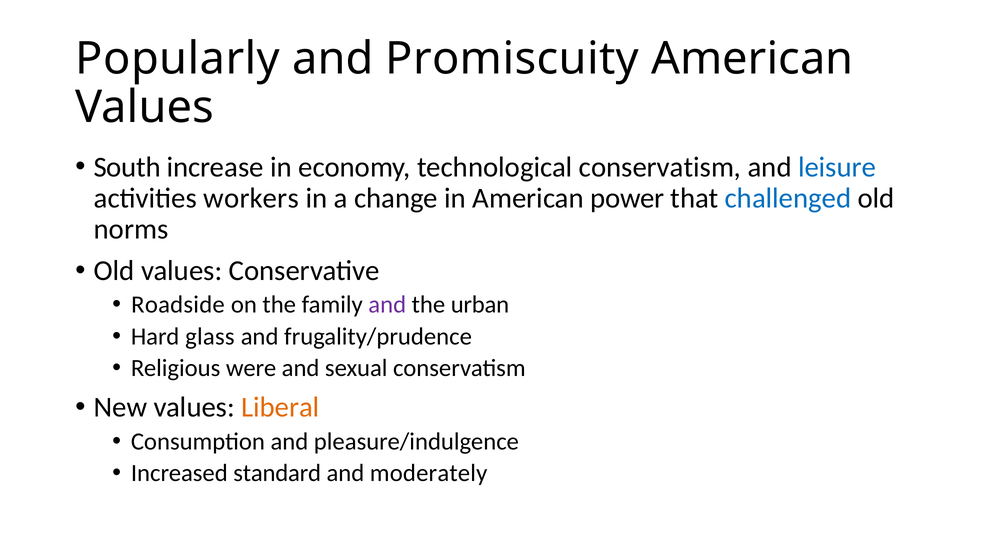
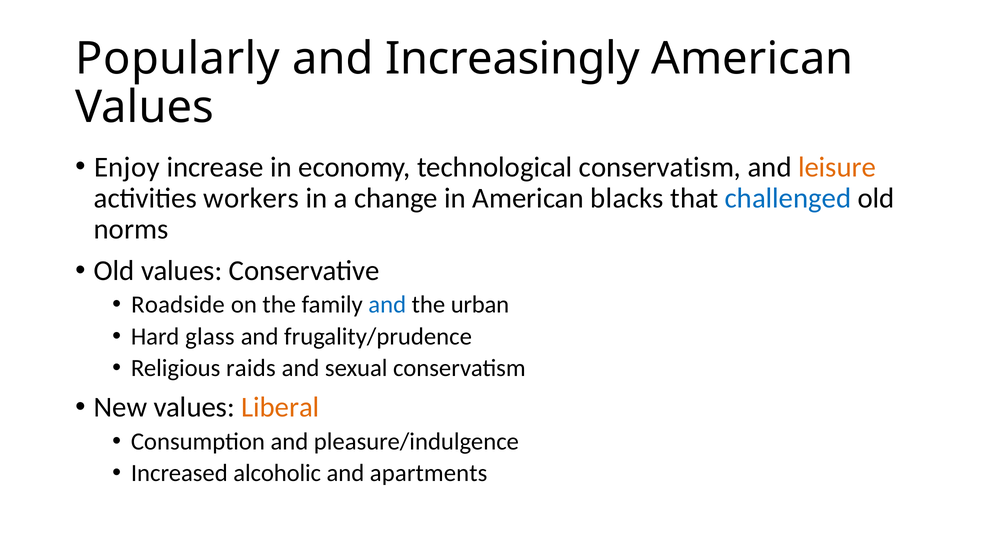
Promiscuity: Promiscuity -> Increasingly
South: South -> Enjoy
leisure colour: blue -> orange
power: power -> blacks
and at (387, 305) colour: purple -> blue
were: were -> raids
standard: standard -> alcoholic
moderately: moderately -> apartments
